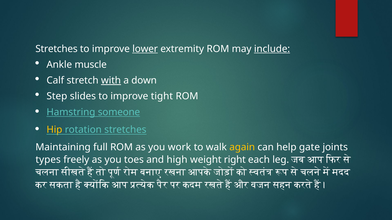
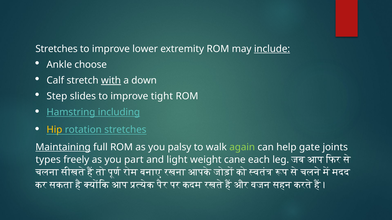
lower underline: present -> none
muscle: muscle -> choose
someone: someone -> including
Maintaining underline: none -> present
work: work -> palsy
again colour: yellow -> light green
toes: toes -> part
high: high -> light
right: right -> cane
